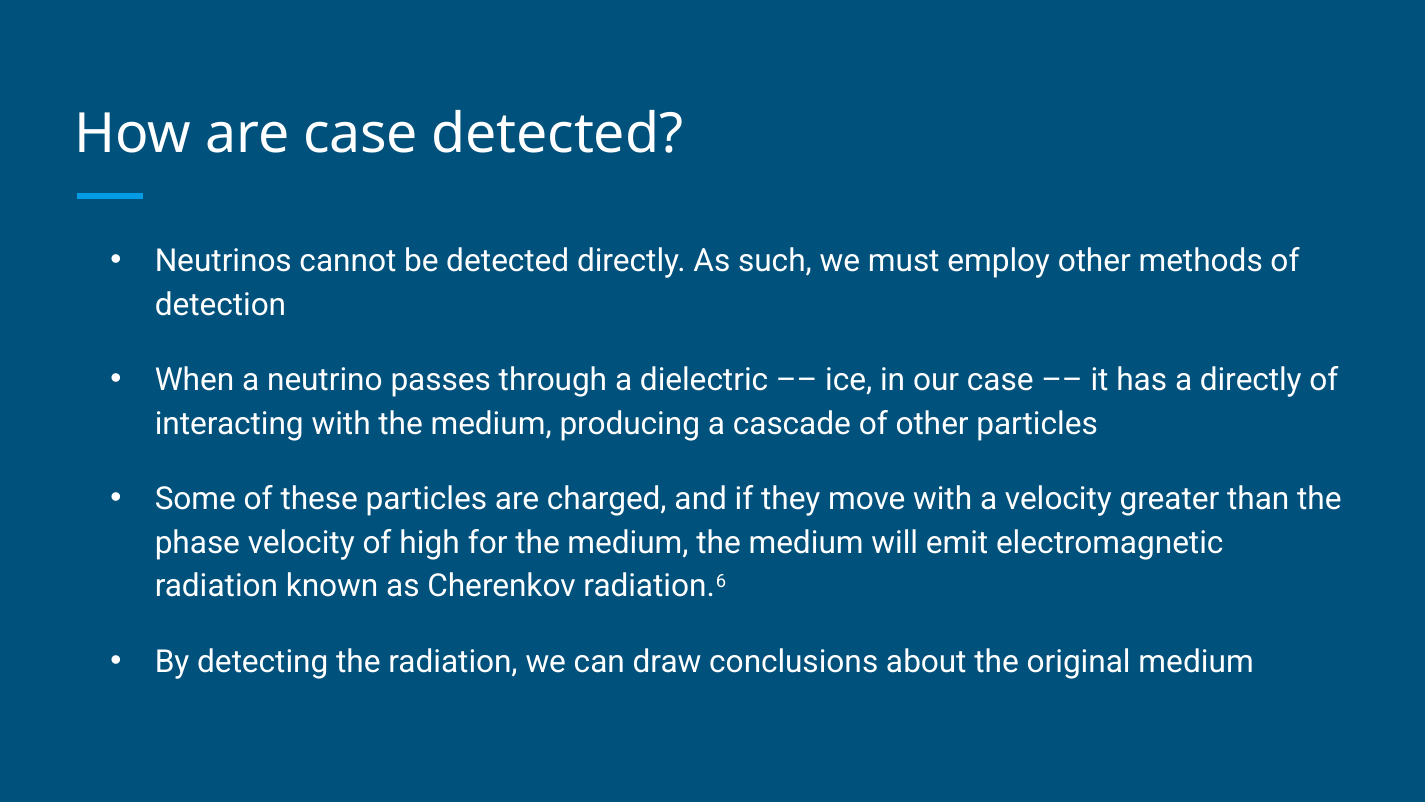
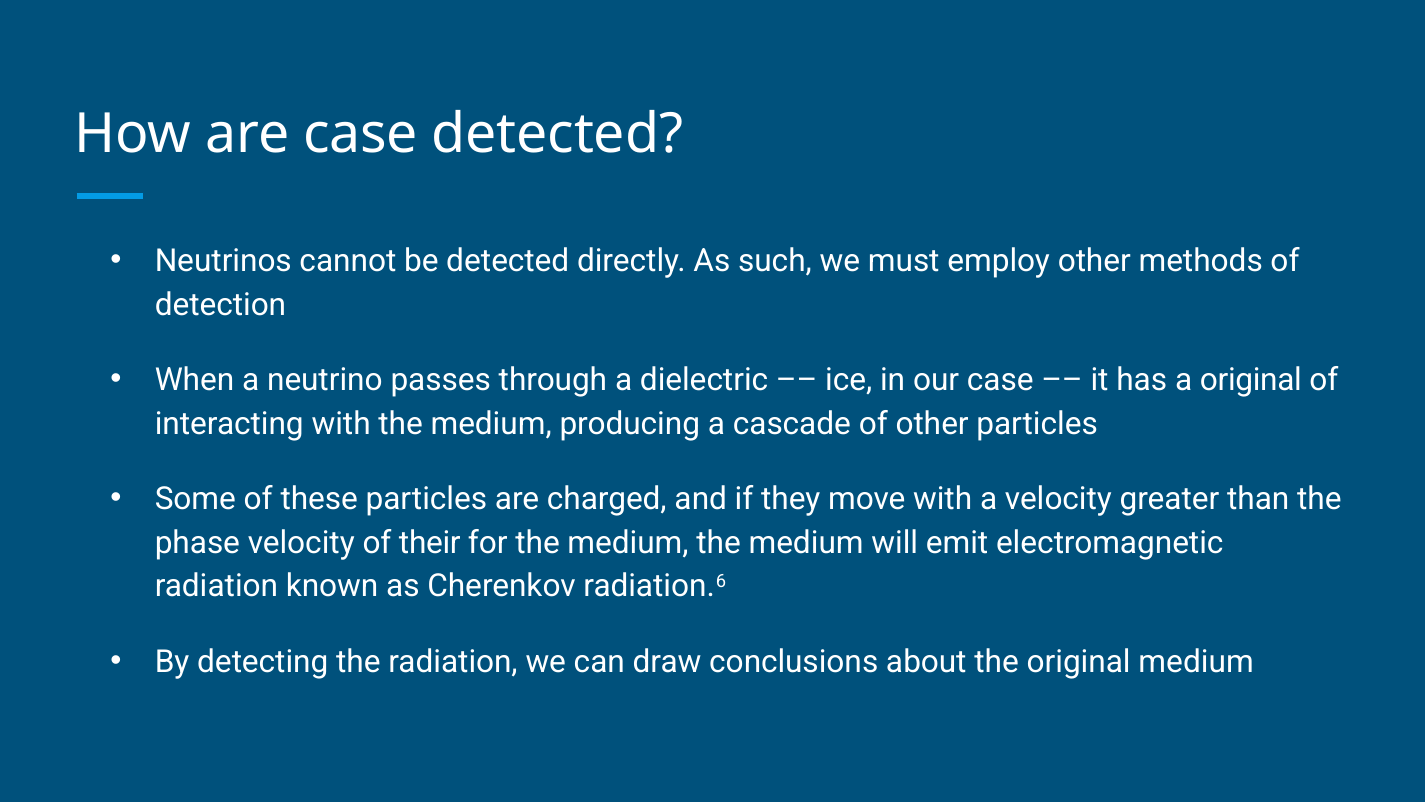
a directly: directly -> original
high: high -> their
